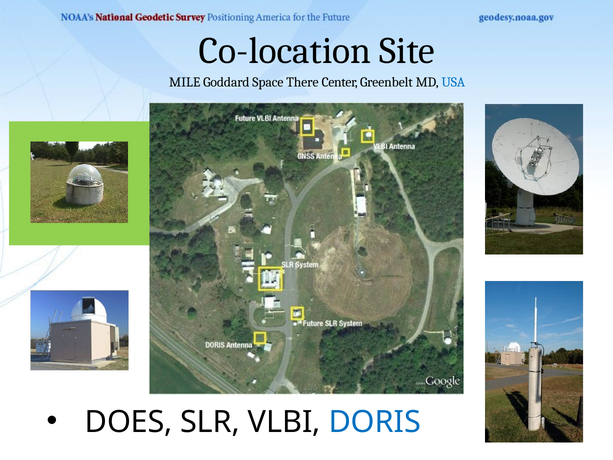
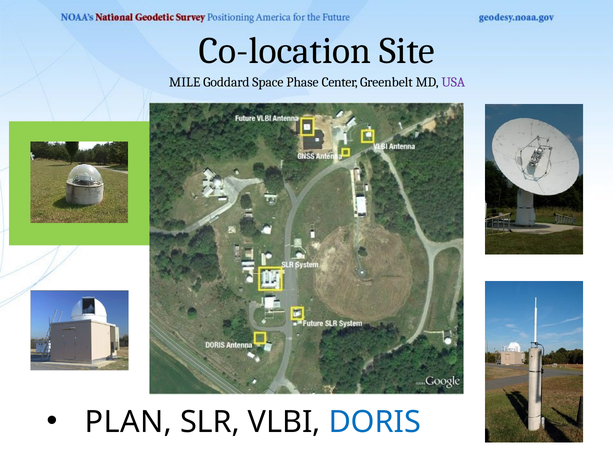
There: There -> Phase
USA colour: blue -> purple
DOES: DOES -> PLAN
